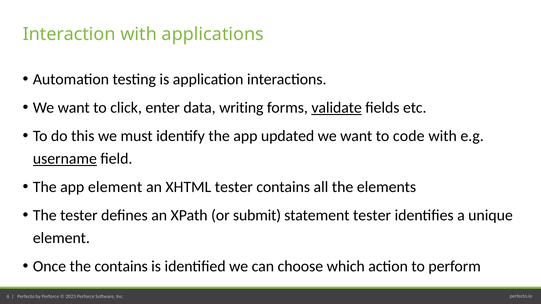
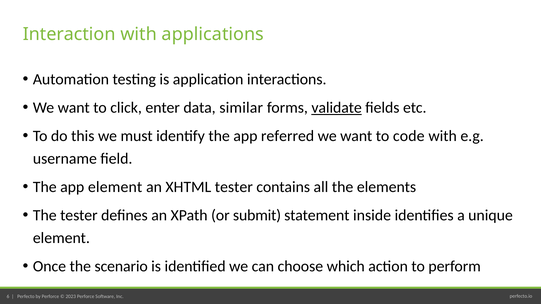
writing: writing -> similar
updated: updated -> referred
username underline: present -> none
statement tester: tester -> inside
the contains: contains -> scenario
